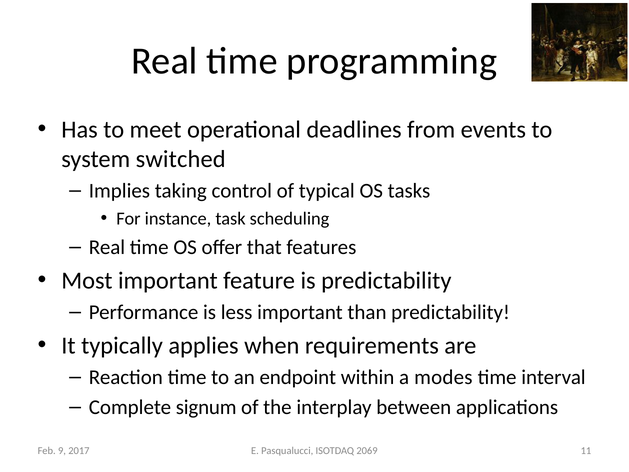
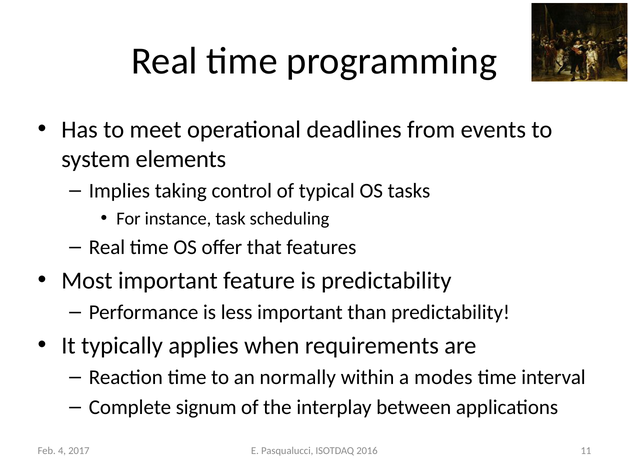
switched: switched -> elements
endpoint: endpoint -> normally
9: 9 -> 4
2069: 2069 -> 2016
